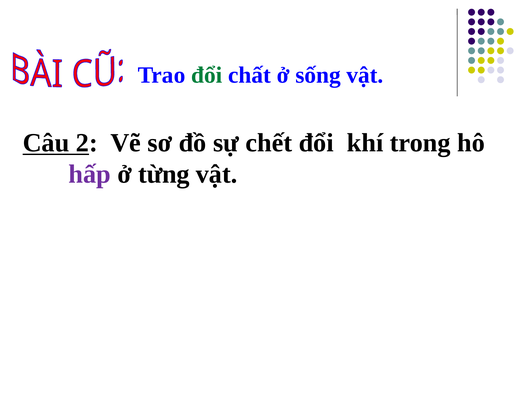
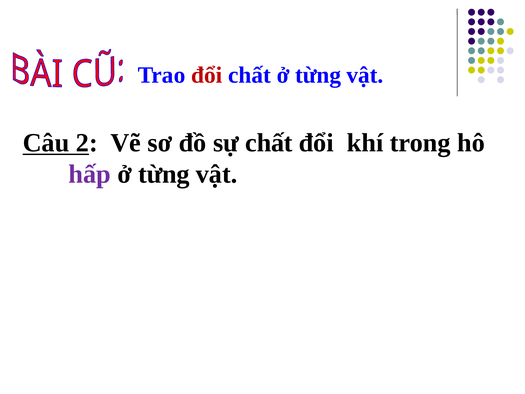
đổi at (207, 75) colour: green -> red
chất ở sống: sống -> từng
sự chết: chết -> chất
